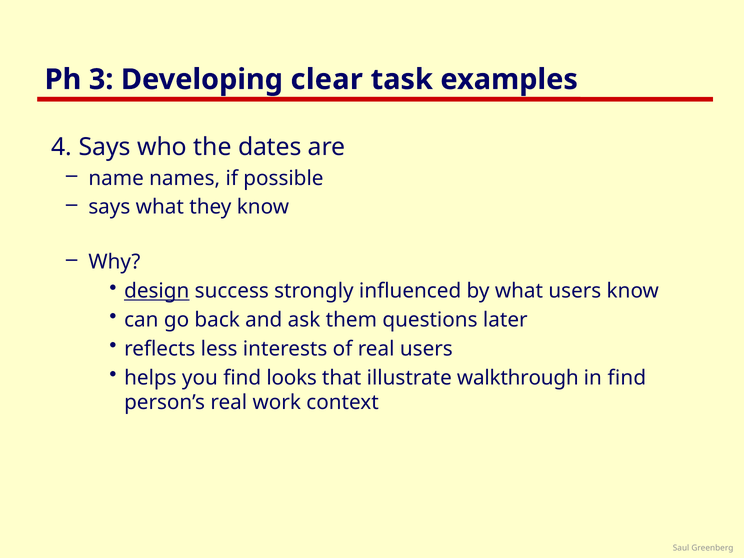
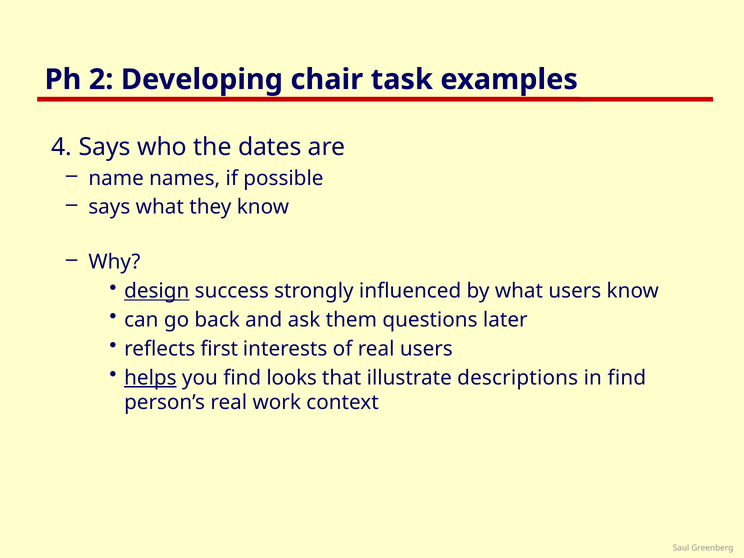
3: 3 -> 2
clear: clear -> chair
less: less -> first
helps underline: none -> present
walkthrough: walkthrough -> descriptions
